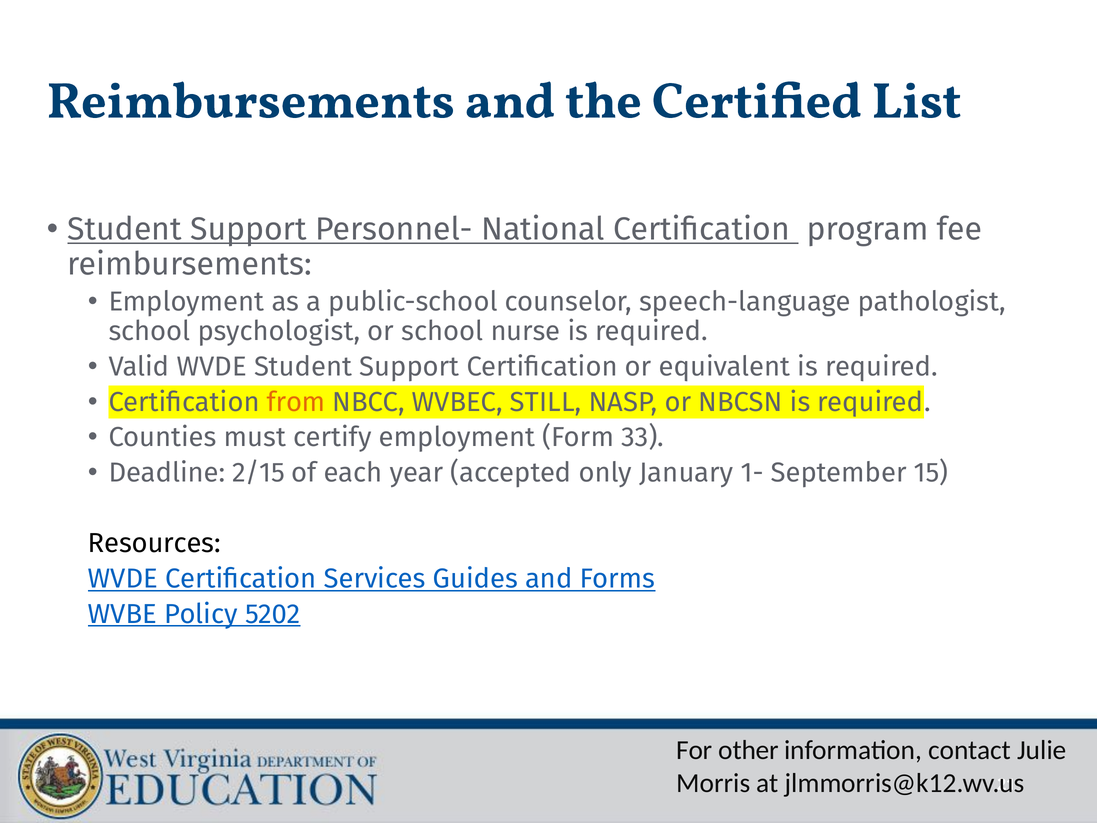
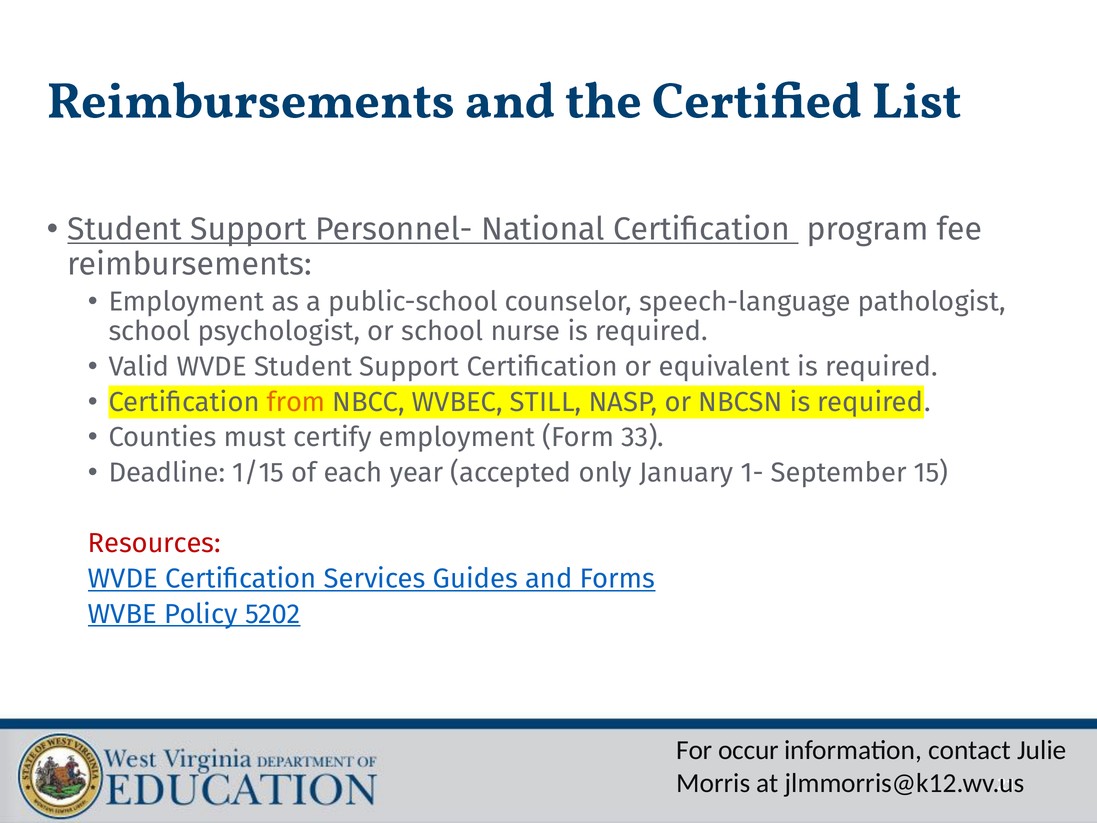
2/15: 2/15 -> 1/15
Resources colour: black -> red
other: other -> occur
